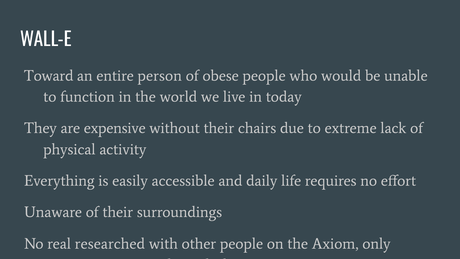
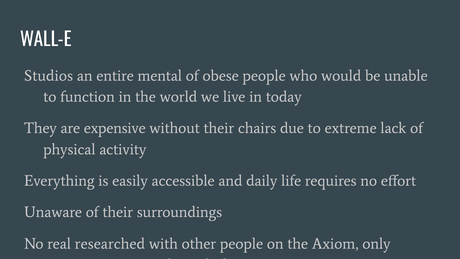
Toward: Toward -> Studios
person: person -> mental
